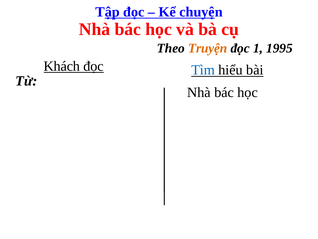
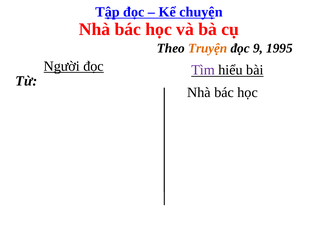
1: 1 -> 9
Khách: Khách -> Người
Tìm colour: blue -> purple
